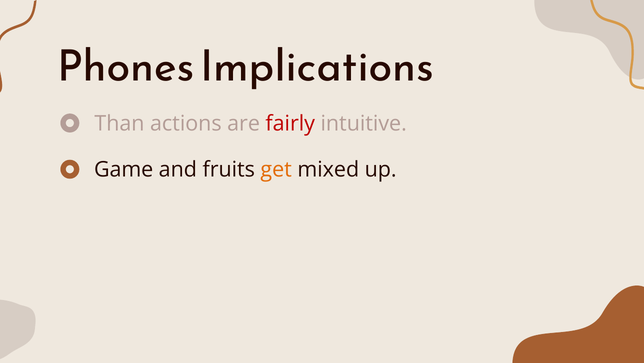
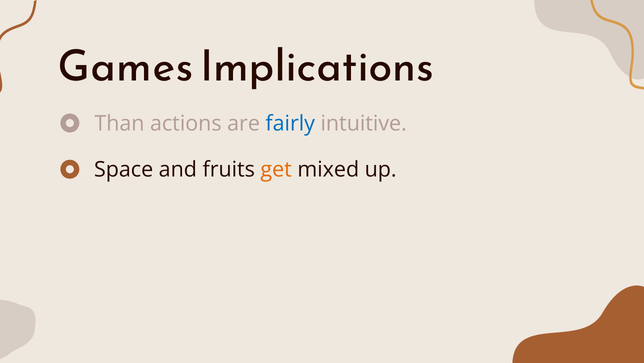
Phones: Phones -> Games
fairly colour: red -> blue
Game: Game -> Space
